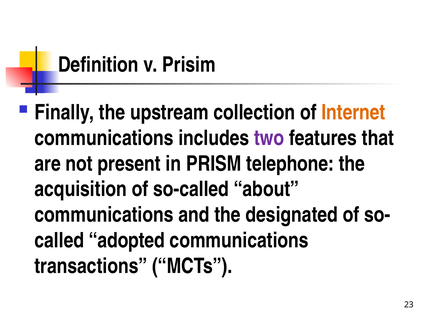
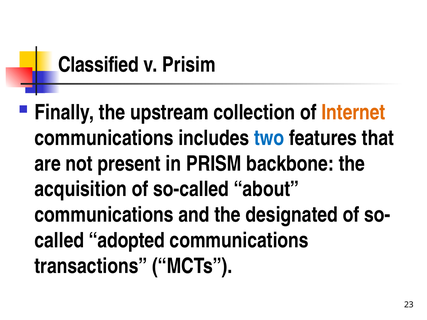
Definition: Definition -> Classified
two colour: purple -> blue
telephone: telephone -> backbone
